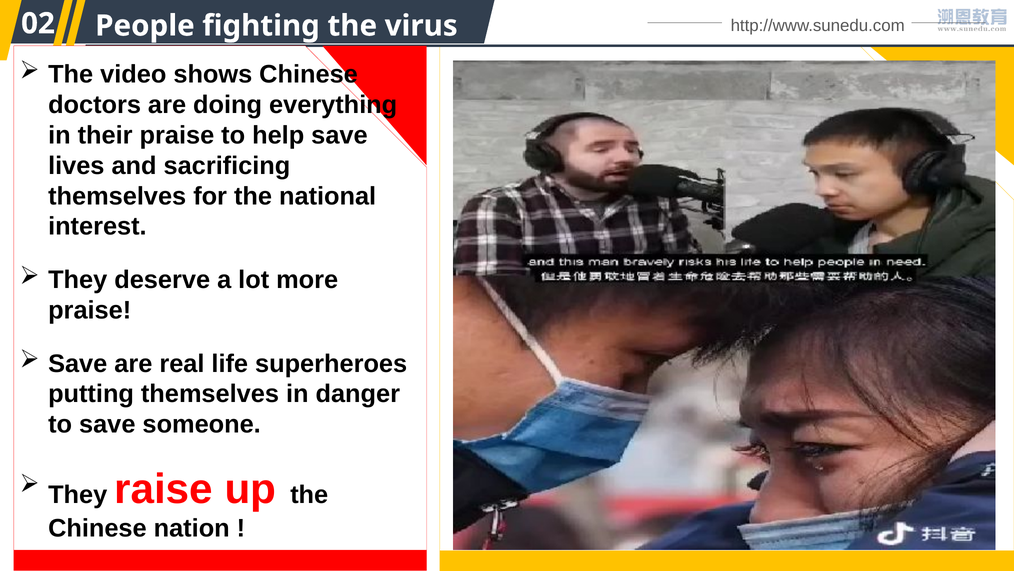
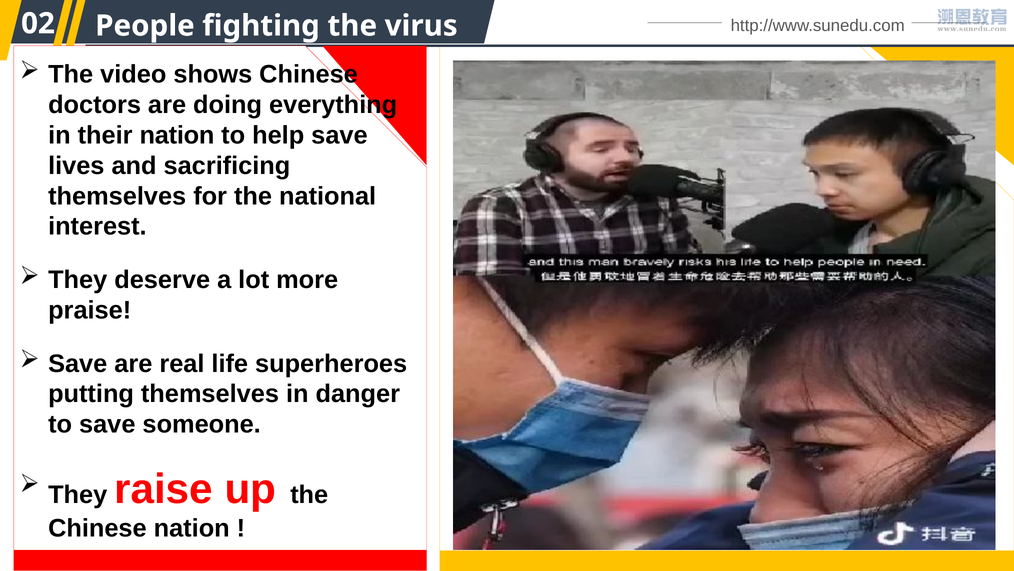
their praise: praise -> nation
